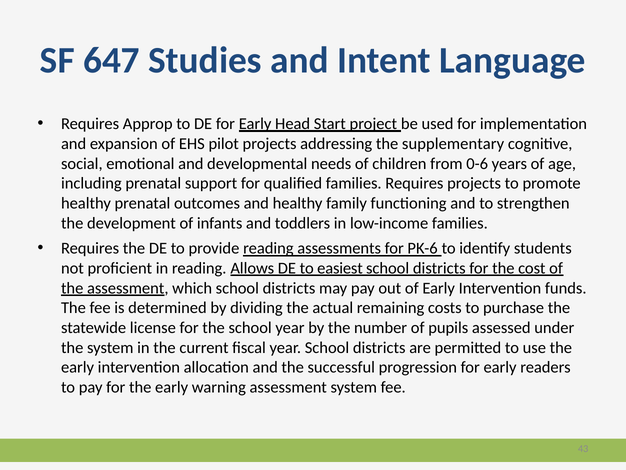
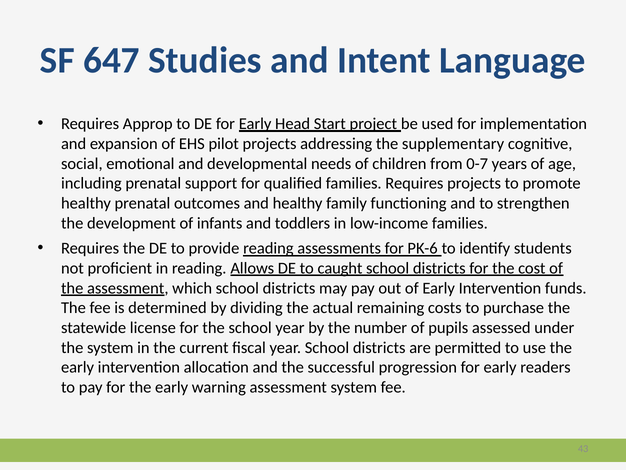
0-6: 0-6 -> 0-7
easiest: easiest -> caught
